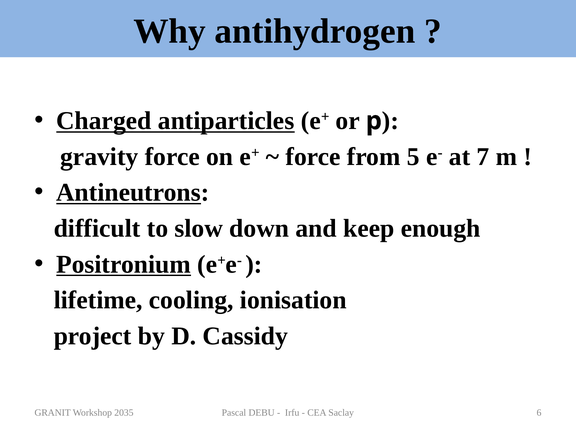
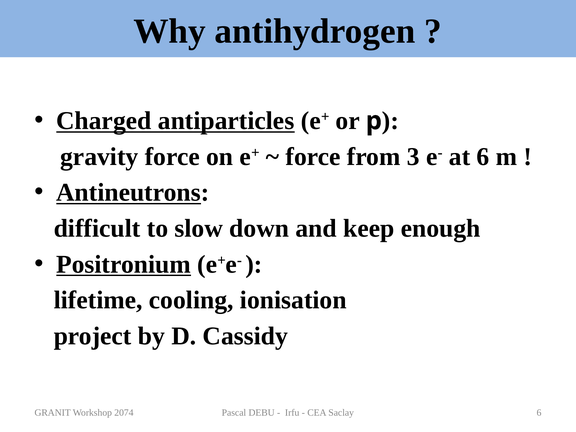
5: 5 -> 3
at 7: 7 -> 6
2035: 2035 -> 2074
